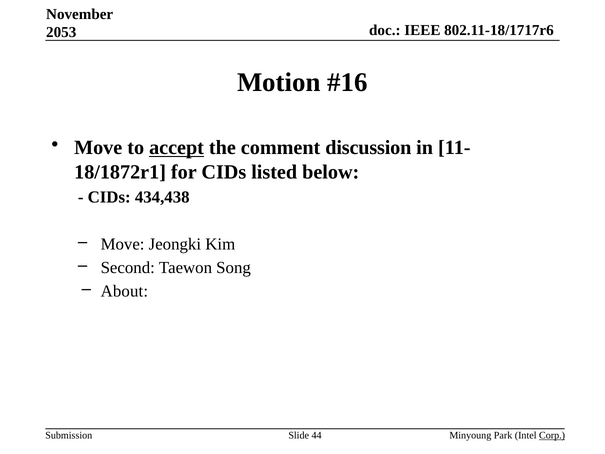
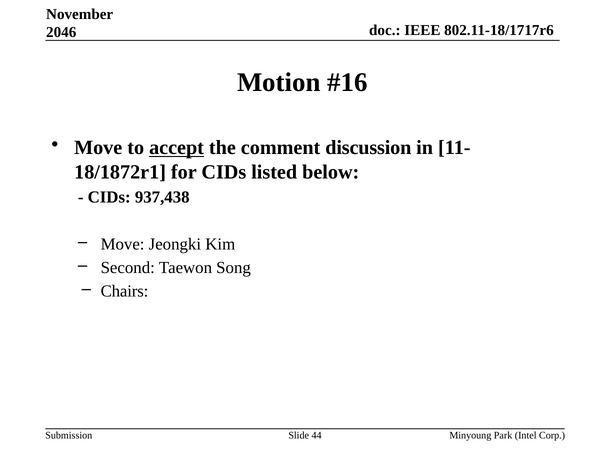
2053: 2053 -> 2046
434,438: 434,438 -> 937,438
About: About -> Chairs
Corp underline: present -> none
